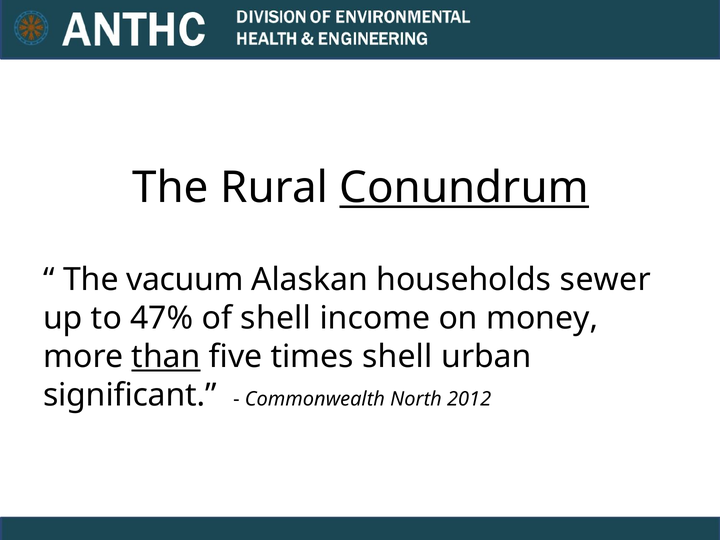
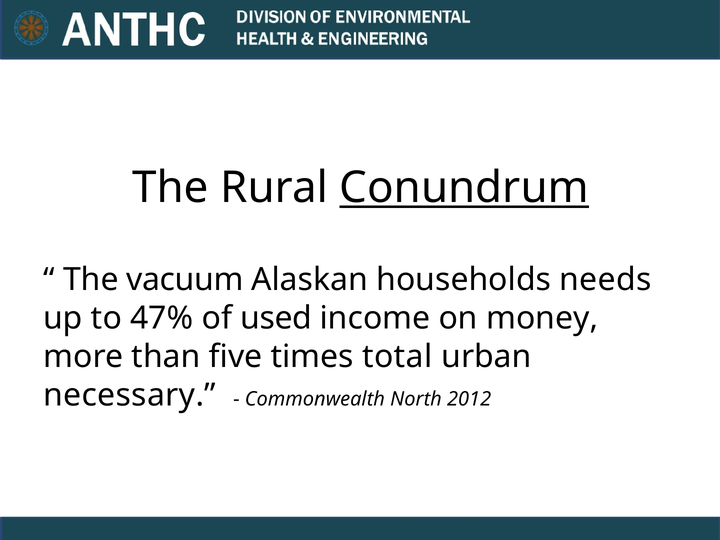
sewer: sewer -> needs
of shell: shell -> used
than underline: present -> none
times shell: shell -> total
significant: significant -> necessary
